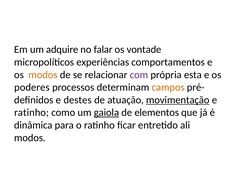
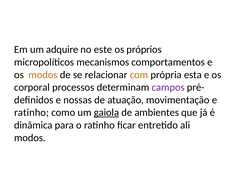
falar: falar -> este
vontade: vontade -> próprios
experiências: experiências -> mecanismos
com colour: purple -> orange
poderes: poderes -> corporal
campos colour: orange -> purple
destes: destes -> nossas
movimentação underline: present -> none
elementos: elementos -> ambientes
